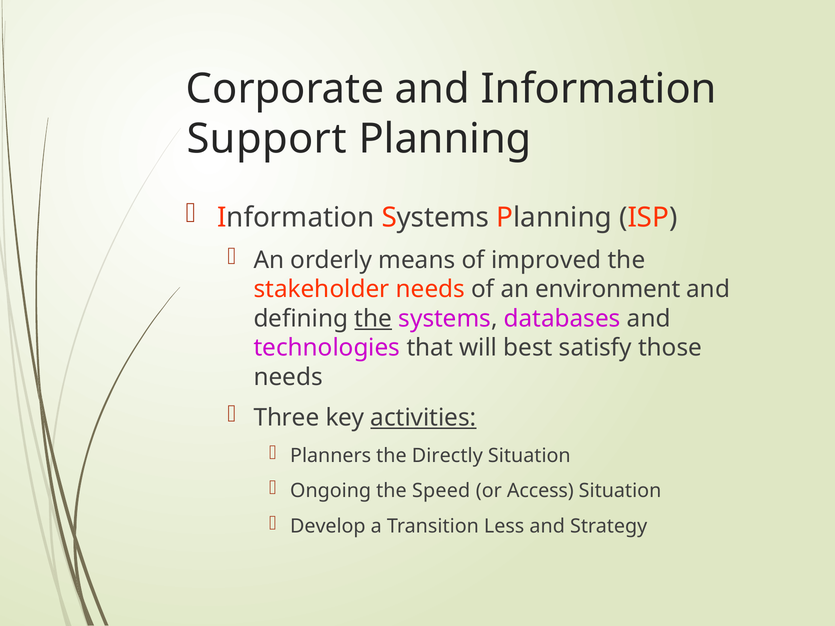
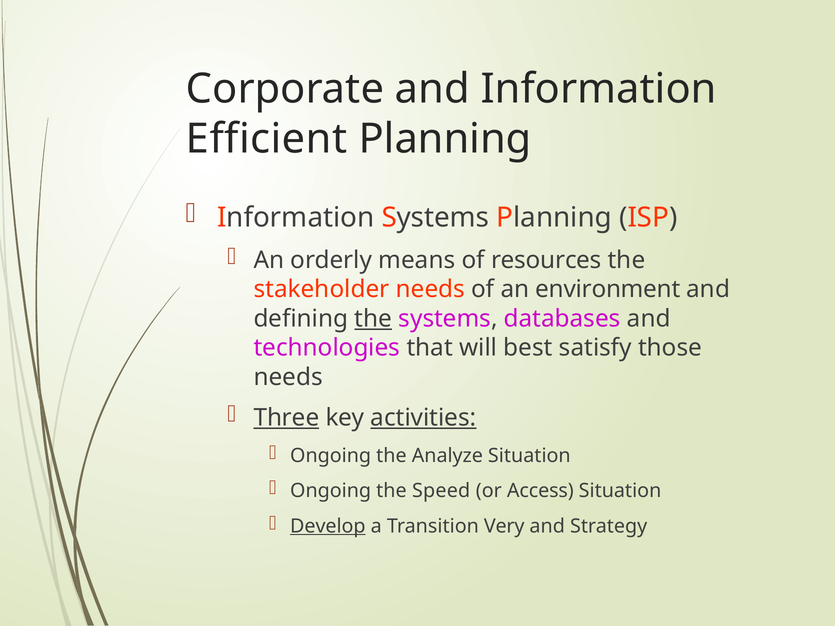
Support: Support -> Efficient
improved: improved -> resources
Three underline: none -> present
Planners at (331, 456): Planners -> Ongoing
Directly: Directly -> Analyze
Develop underline: none -> present
Less: Less -> Very
